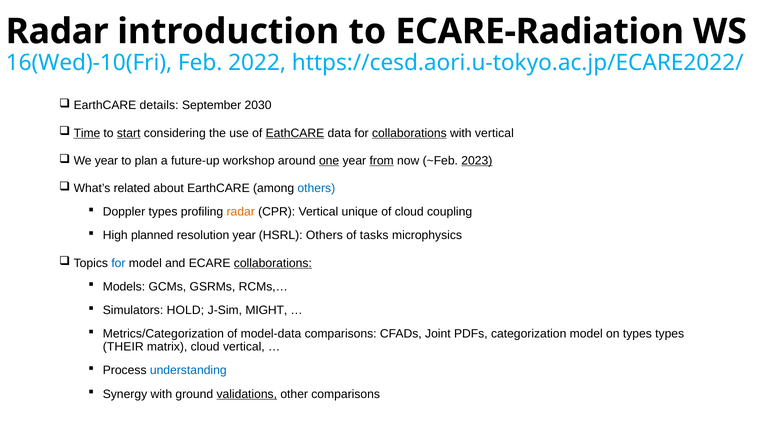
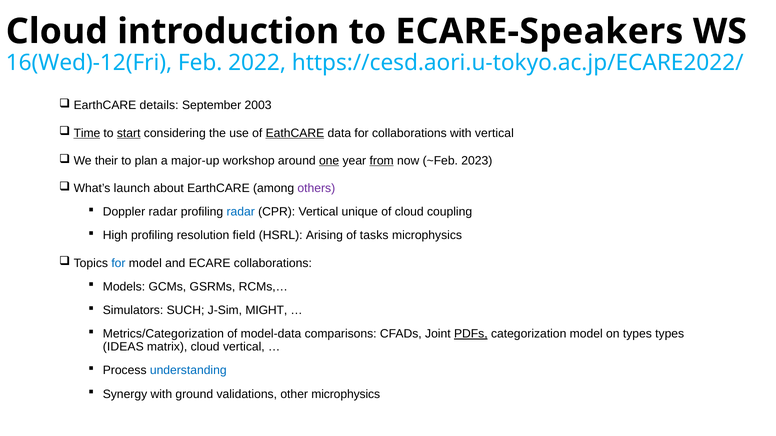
Radar at (57, 32): Radar -> Cloud
ECARE-Radiation: ECARE-Radiation -> ECARE-Speakers
16(Wed)-10(Fri: 16(Wed)-10(Fri -> 16(Wed)-12(Fri
2030: 2030 -> 2003
collaborations at (409, 133) underline: present -> none
We year: year -> their
future-up: future-up -> major-up
2023 underline: present -> none
related: related -> launch
others at (316, 189) colour: blue -> purple
Doppler types: types -> radar
radar at (241, 212) colour: orange -> blue
High planned: planned -> profiling
resolution year: year -> field
HSRL Others: Others -> Arising
collaborations at (273, 263) underline: present -> none
HOLD: HOLD -> SUCH
PDFs underline: none -> present
THEIR: THEIR -> IDEAS
validations underline: present -> none
other comparisons: comparisons -> microphysics
